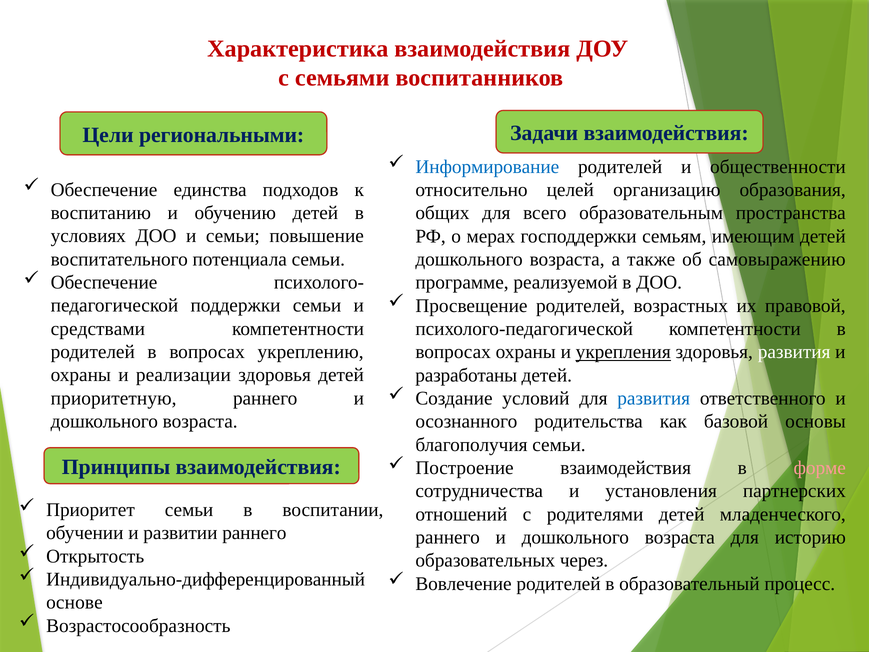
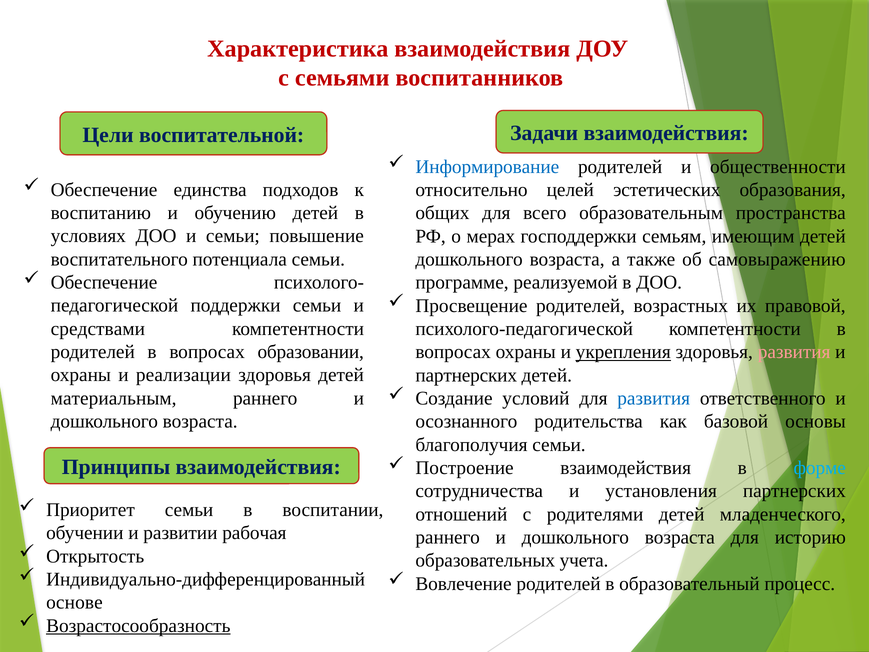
региональными: региональными -> воспитательной
организацию: организацию -> эстетических
укреплению: укреплению -> образовании
развития at (794, 352) colour: white -> pink
разработаны at (466, 375): разработаны -> партнерских
приоритетную: приоритетную -> материальным
форме colour: pink -> light blue
развитии раннего: раннего -> рабочая
через: через -> учета
Возрастосообразность underline: none -> present
